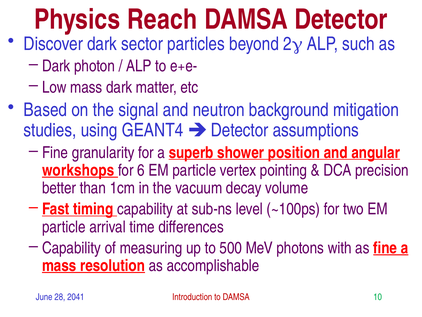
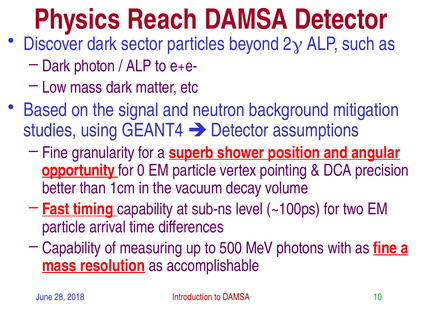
workshops: workshops -> opportunity
6: 6 -> 0
2041: 2041 -> 2018
